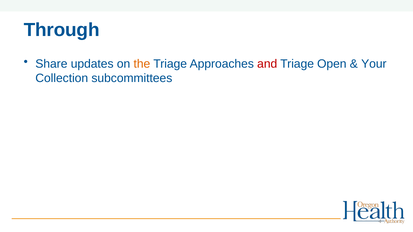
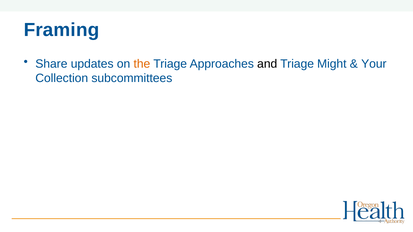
Through: Through -> Framing
and colour: red -> black
Open: Open -> Might
